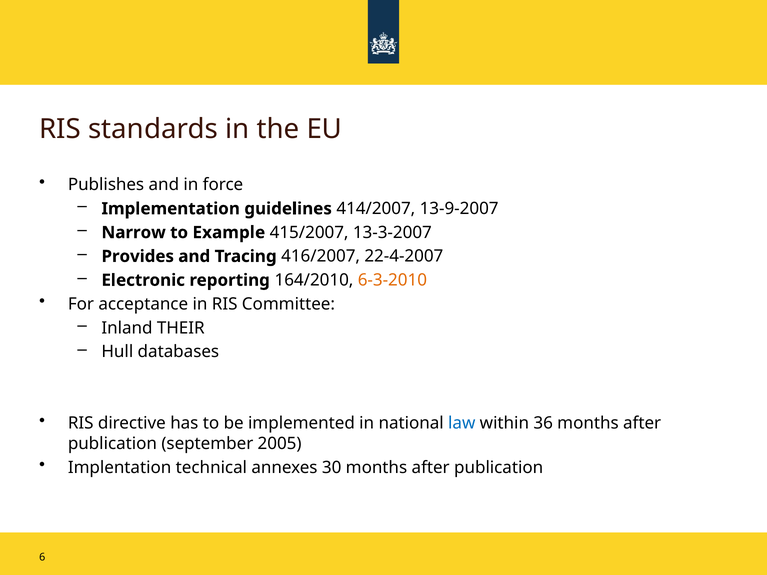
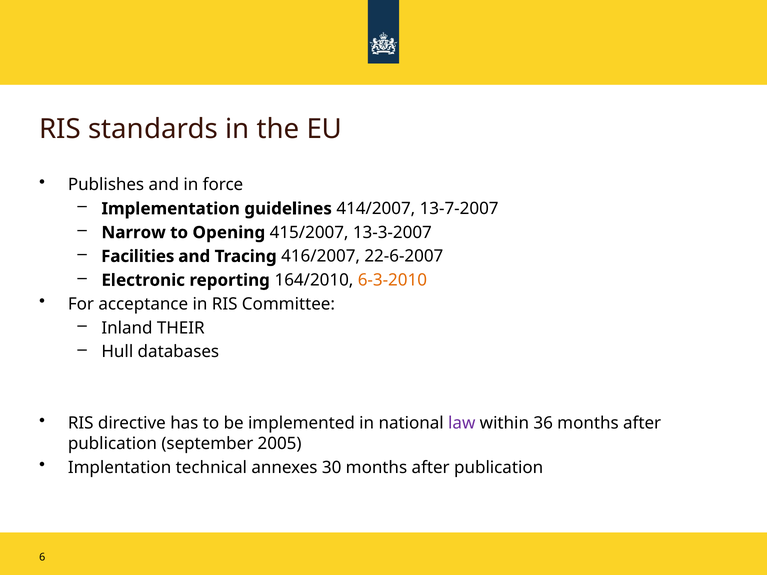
13-9-2007: 13-9-2007 -> 13-7-2007
Example: Example -> Opening
Provides: Provides -> Facilities
22-4-2007: 22-4-2007 -> 22-6-2007
law colour: blue -> purple
